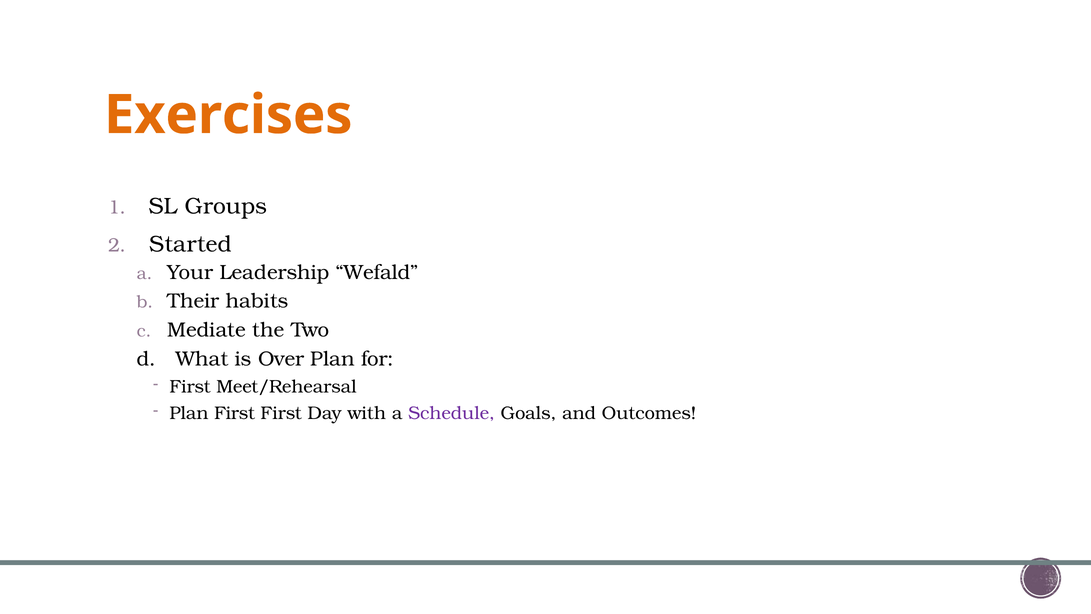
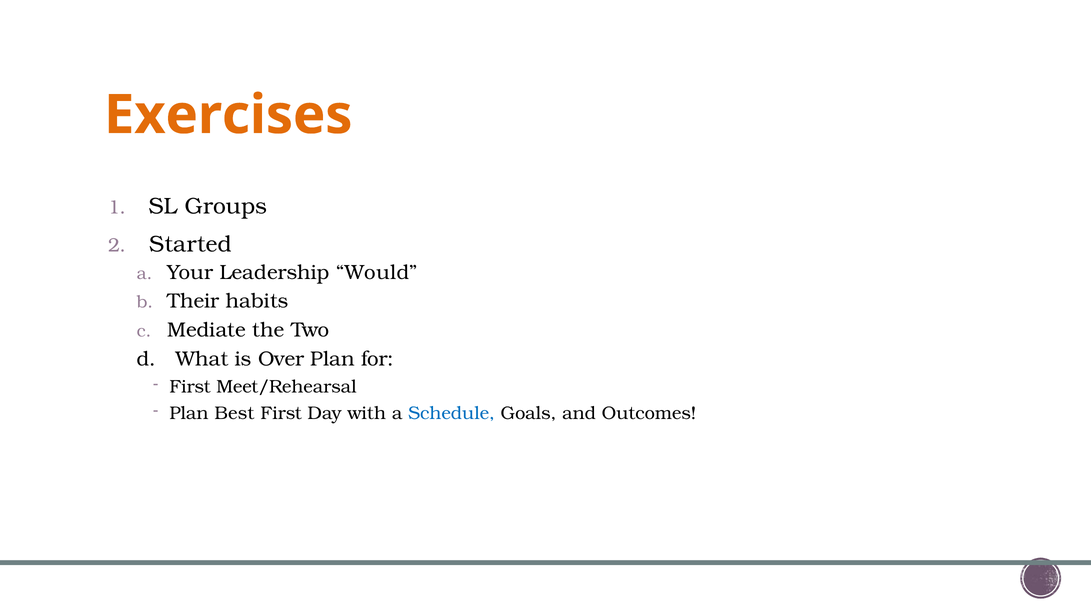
Wefald: Wefald -> Would
Plan First: First -> Best
Schedule colour: purple -> blue
